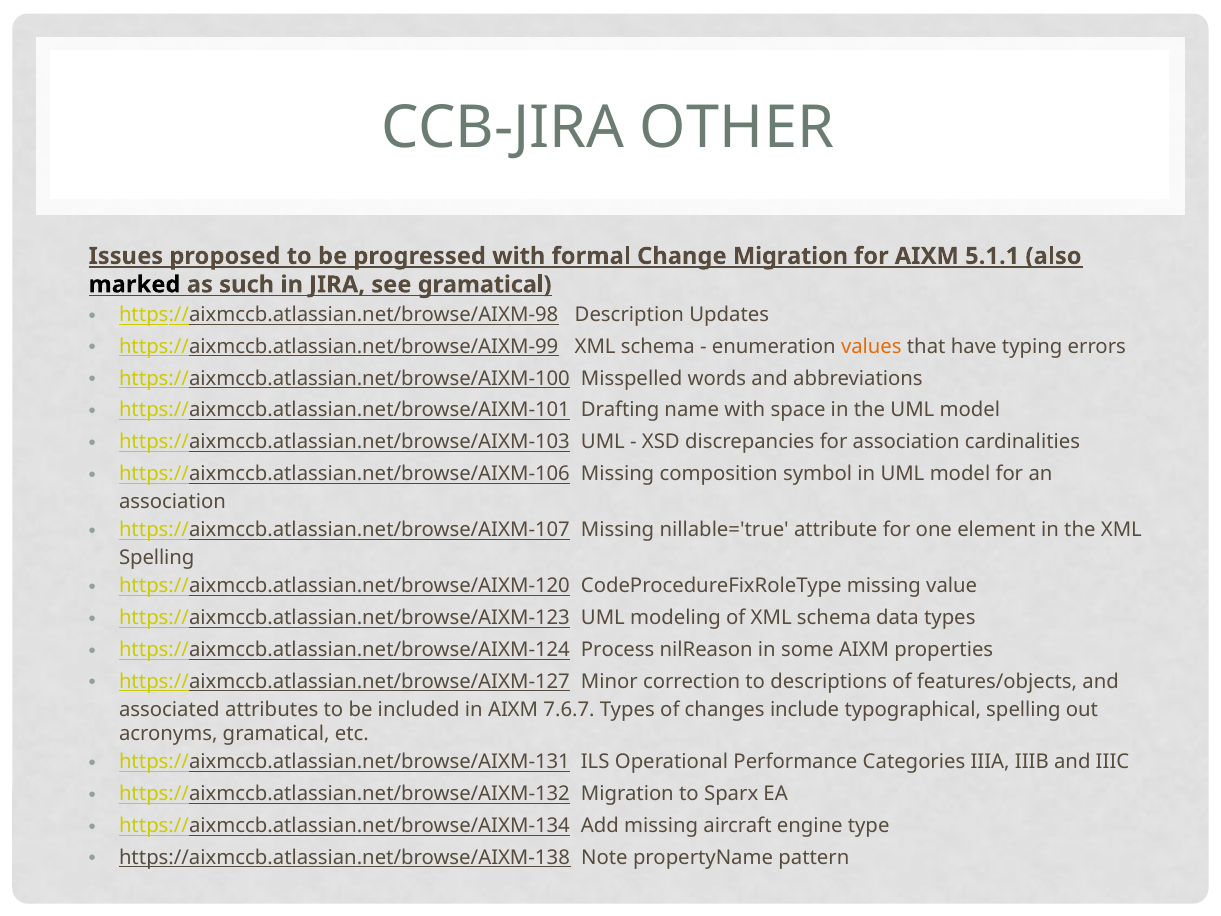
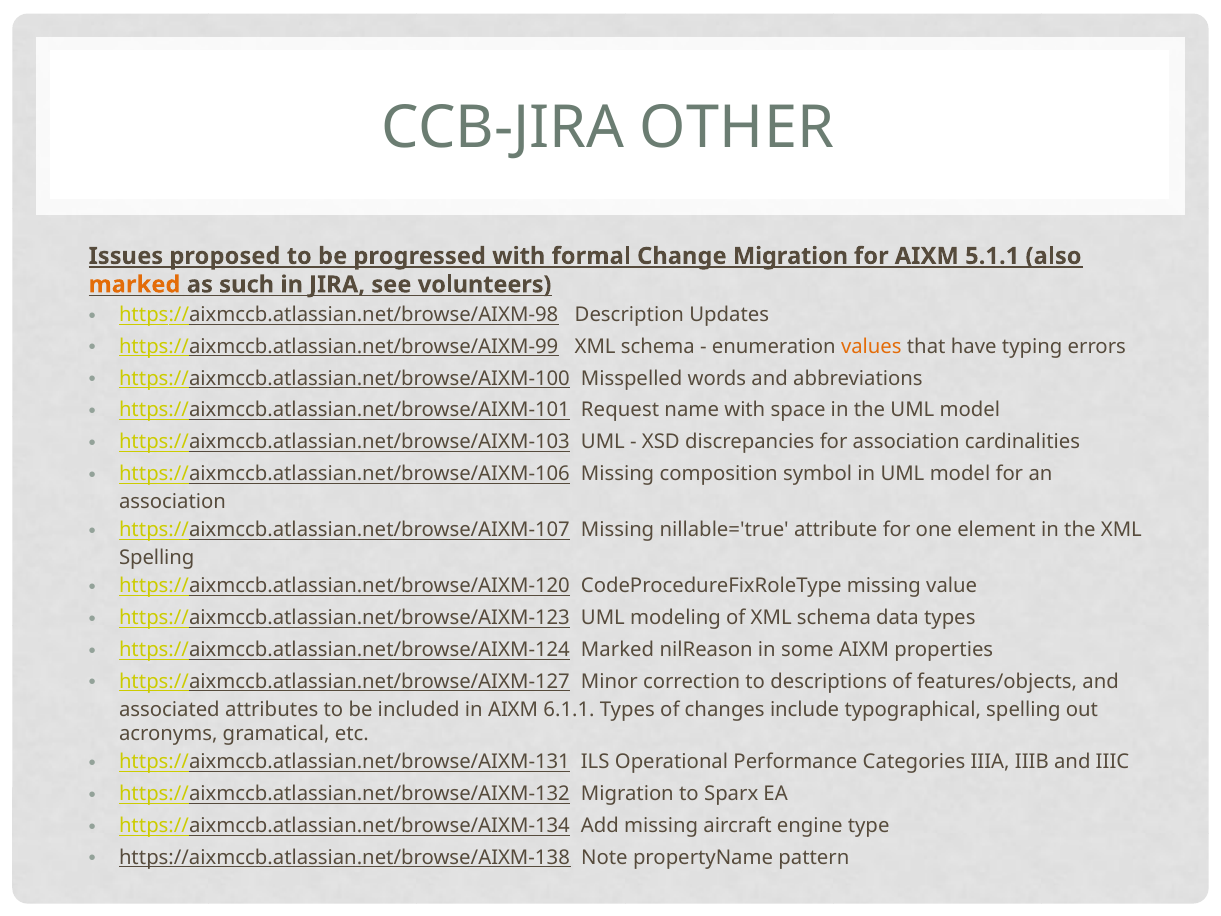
marked at (134, 285) colour: black -> orange
see gramatical: gramatical -> volunteers
Drafting: Drafting -> Request
https://aixmccb.atlassian.net/browse/AIXM-124 Process: Process -> Marked
7.6.7: 7.6.7 -> 6.1.1
